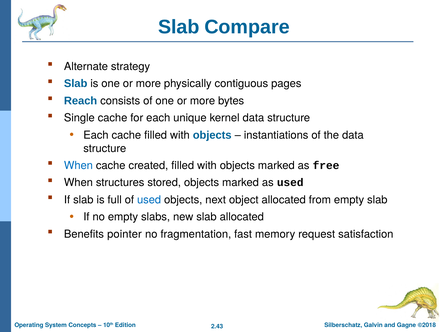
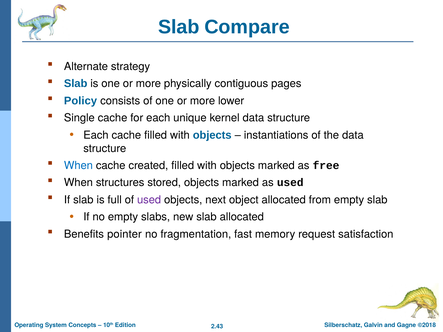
Reach: Reach -> Policy
bytes: bytes -> lower
used at (149, 200) colour: blue -> purple
